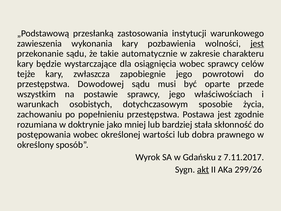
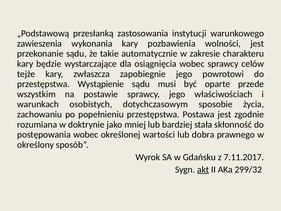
jest at (257, 44) underline: present -> none
Dowodowej: Dowodowej -> Wystąpienie
299/26: 299/26 -> 299/32
